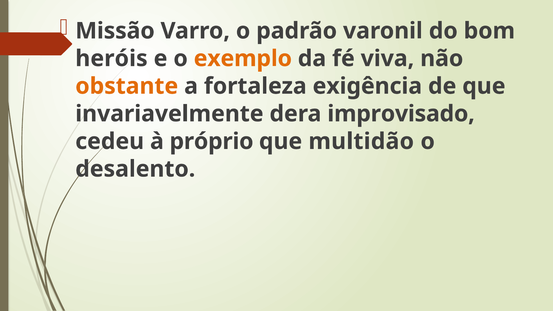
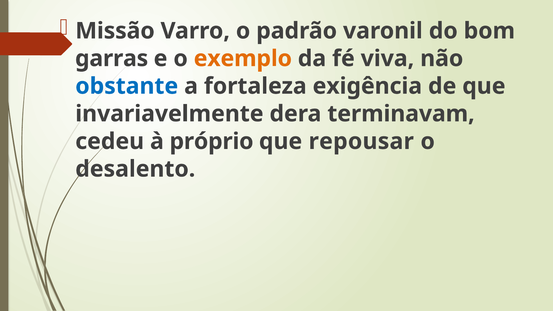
heróis: heróis -> garras
obstante colour: orange -> blue
improvisado: improvisado -> terminavam
multidão: multidão -> repousar
